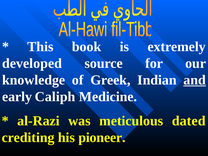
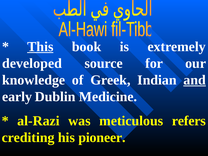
This underline: none -> present
Caliph: Caliph -> Dublin
dated: dated -> refers
